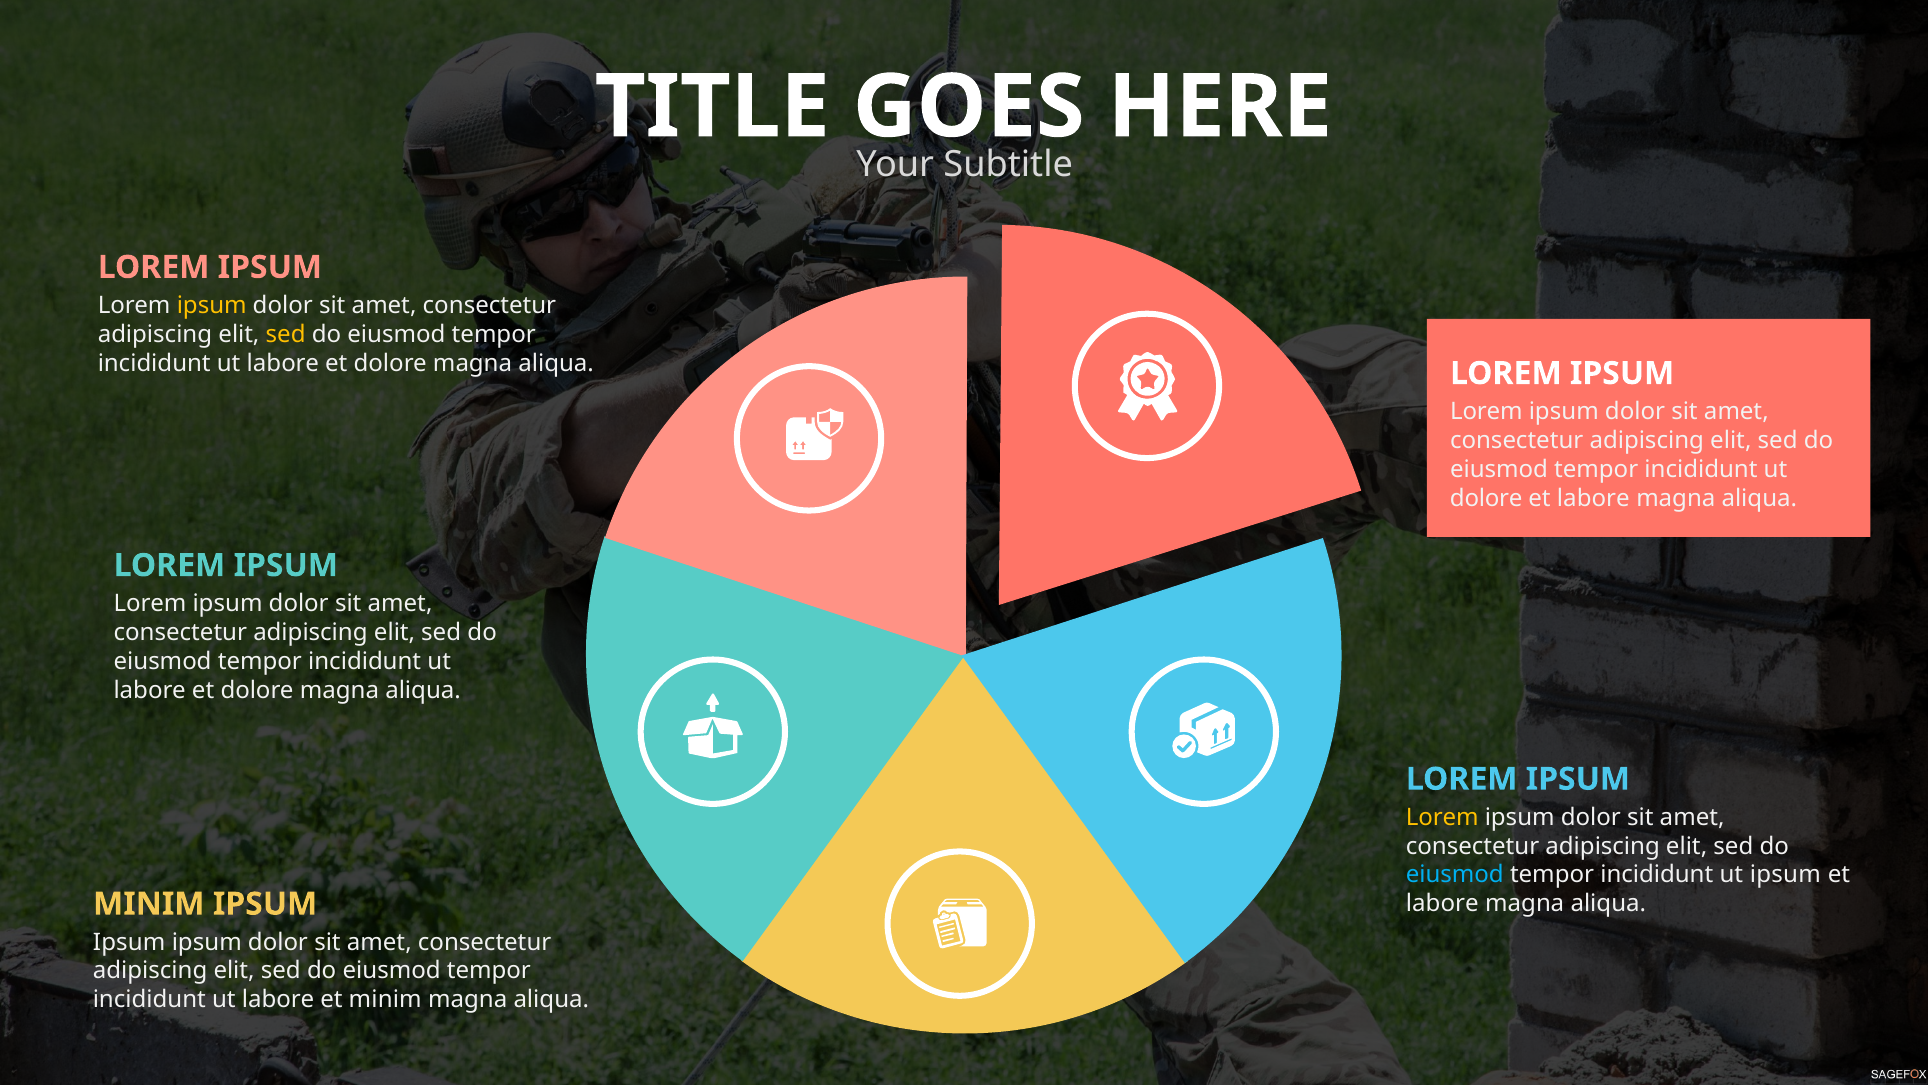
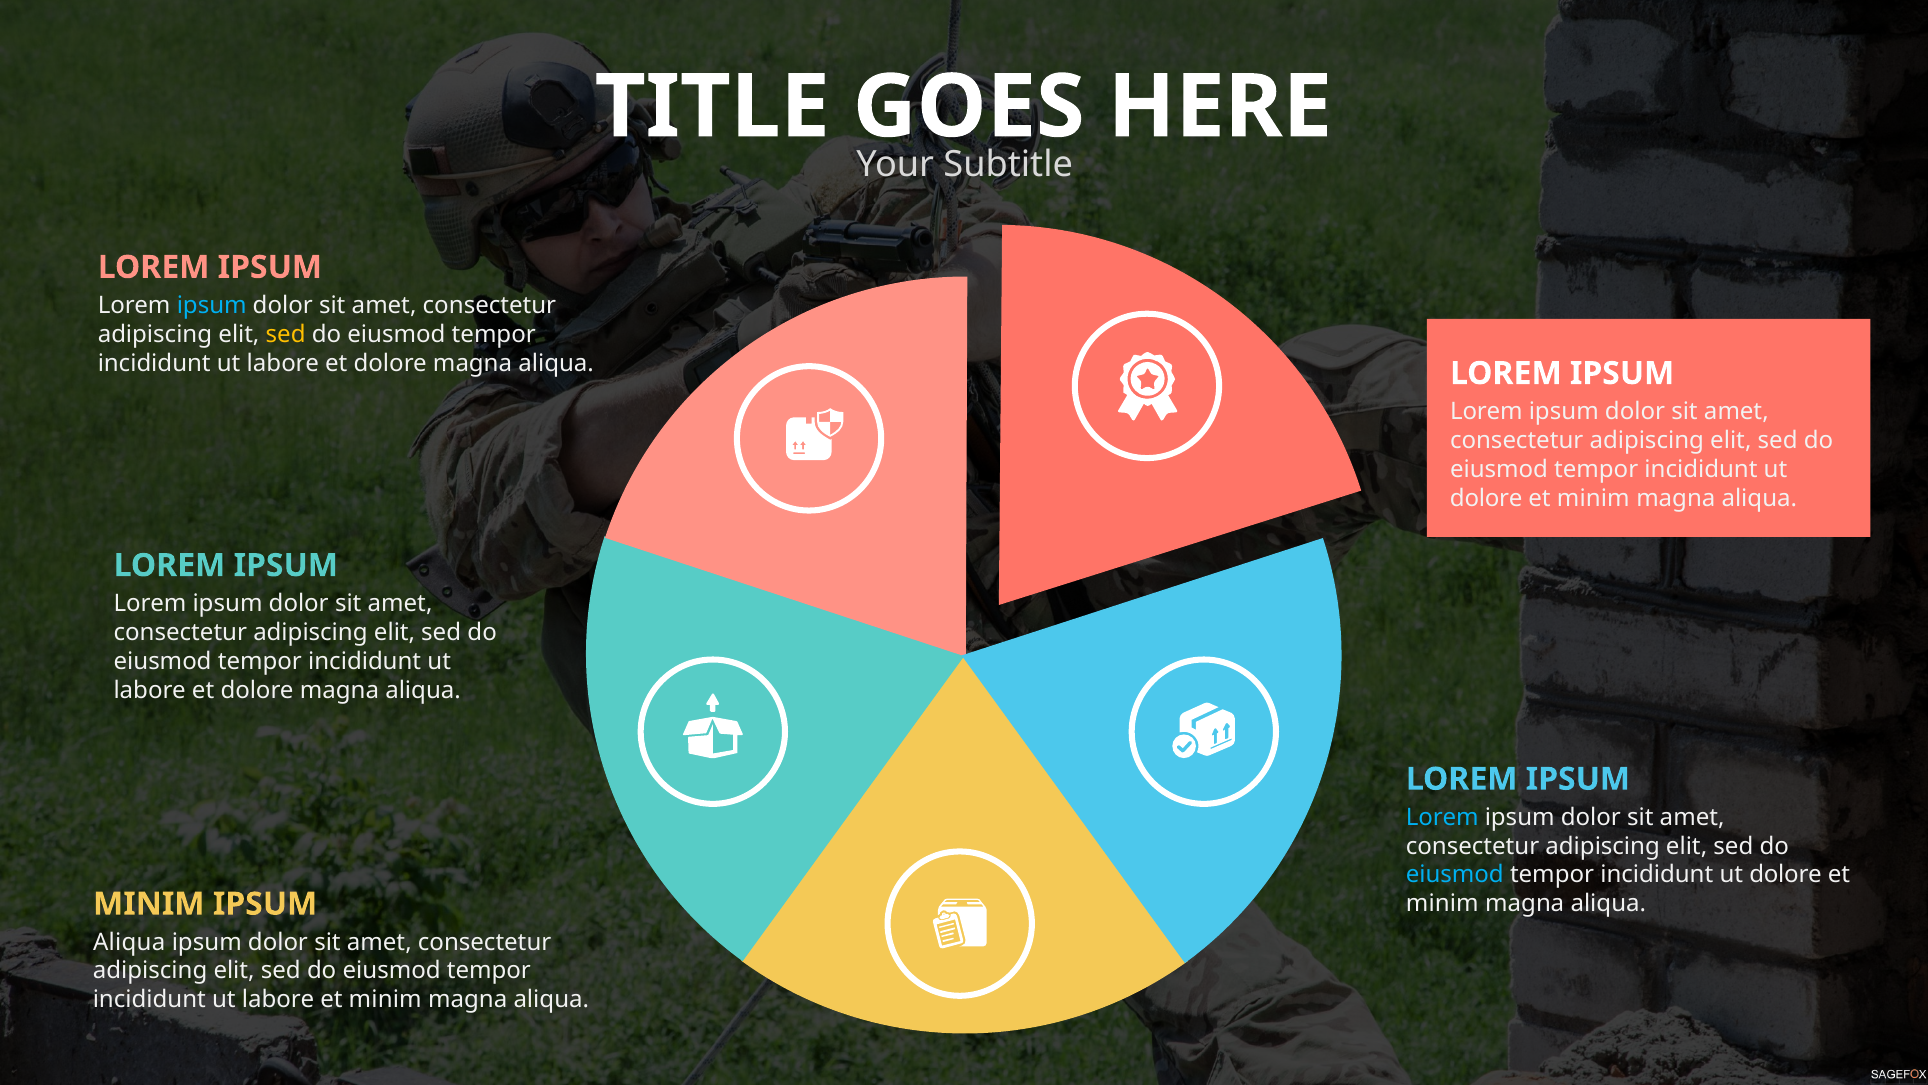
ipsum at (212, 305) colour: yellow -> light blue
labore at (1593, 498): labore -> minim
Lorem at (1442, 817) colour: yellow -> light blue
ipsum at (1785, 875): ipsum -> dolore
labore at (1442, 904): labore -> minim
Ipsum at (129, 942): Ipsum -> Aliqua
